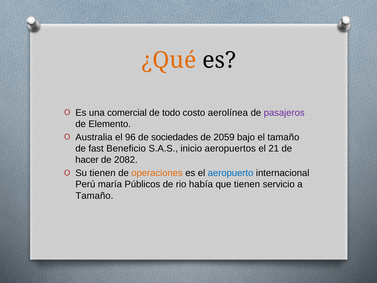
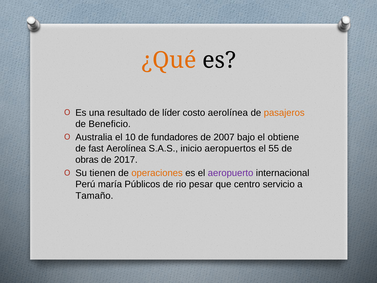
comercial: comercial -> resultado
todo: todo -> líder
pasajeros colour: purple -> orange
Elemento: Elemento -> Beneficio
96: 96 -> 10
sociedades: sociedades -> fundadores
2059: 2059 -> 2007
el tamaño: tamaño -> obtiene
fast Beneficio: Beneficio -> Aerolínea
21: 21 -> 55
hacer: hacer -> obras
2082: 2082 -> 2017
aeropuerto colour: blue -> purple
había: había -> pesar
que tienen: tienen -> centro
